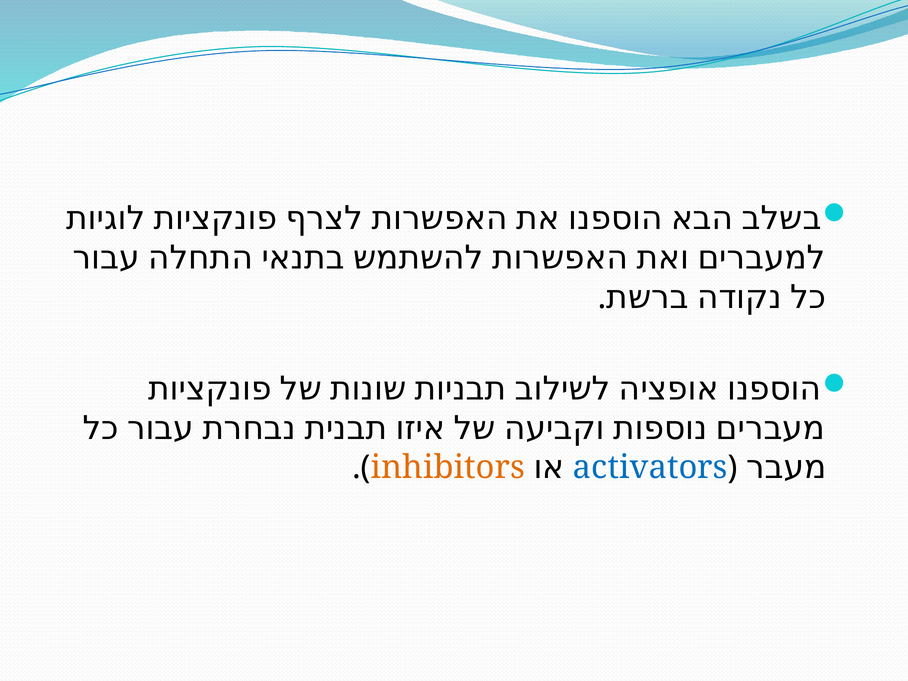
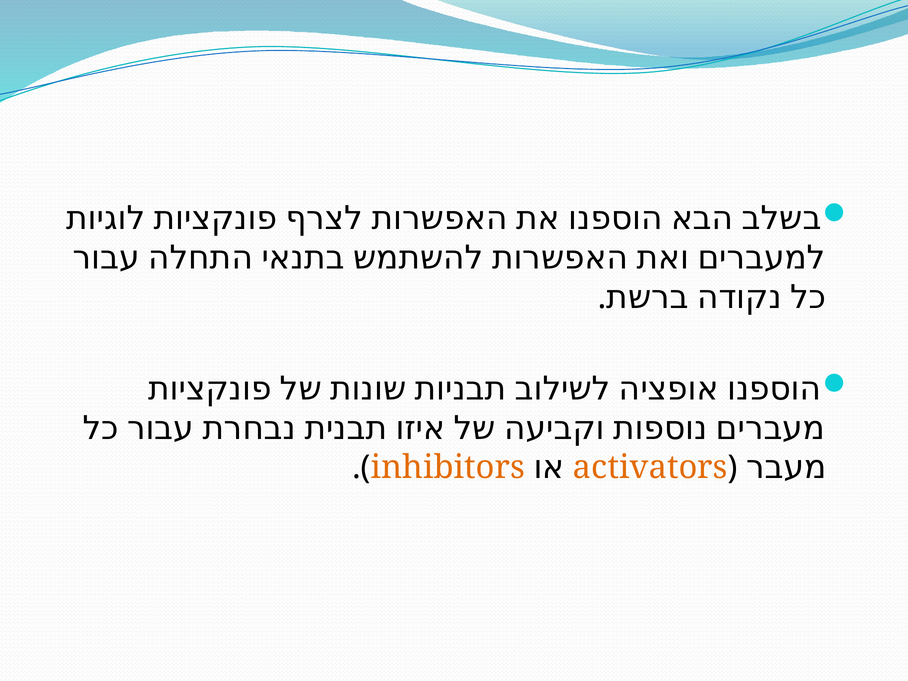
activators colour: blue -> orange
